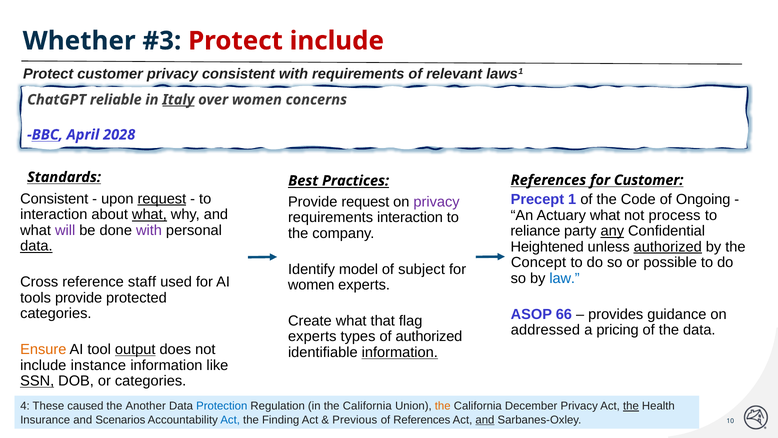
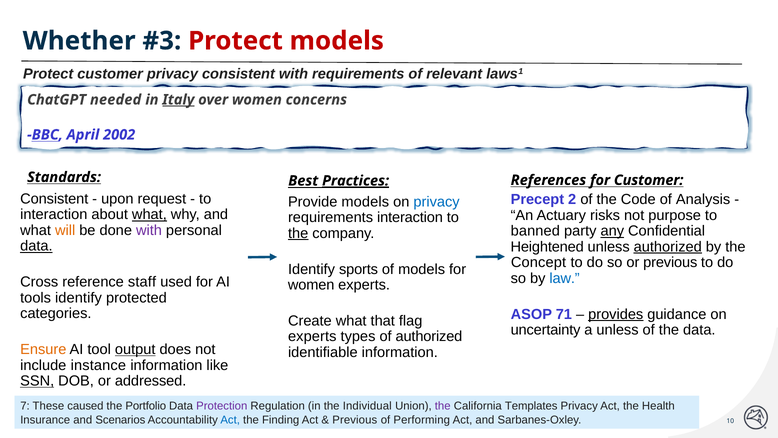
Protect include: include -> models
reliable: reliable -> needed
2028: 2028 -> 2002
Practices underline: none -> present
request at (162, 199) underline: present -> none
1: 1 -> 2
Ongoing: Ongoing -> Analysis
Provide request: request -> models
privacy at (437, 202) colour: purple -> blue
Actuary what: what -> risks
process: process -> purpose
will colour: purple -> orange
reliance: reliance -> banned
the at (298, 233) underline: none -> present
or possible: possible -> previous
model: model -> sports
of subject: subject -> models
tools provide: provide -> identify
66: 66 -> 71
provides underline: none -> present
addressed: addressed -> uncertainty
a pricing: pricing -> unless
information at (400, 352) underline: present -> none
or categories: categories -> addressed
4: 4 -> 7
Another: Another -> Portfolio
Protection colour: blue -> purple
in the California: California -> Individual
the at (443, 406) colour: orange -> purple
December: December -> Templates
the at (631, 406) underline: present -> none
of References: References -> Performing
and at (485, 419) underline: present -> none
